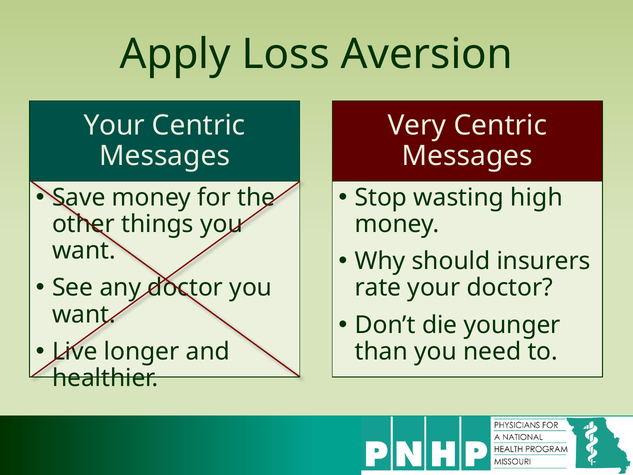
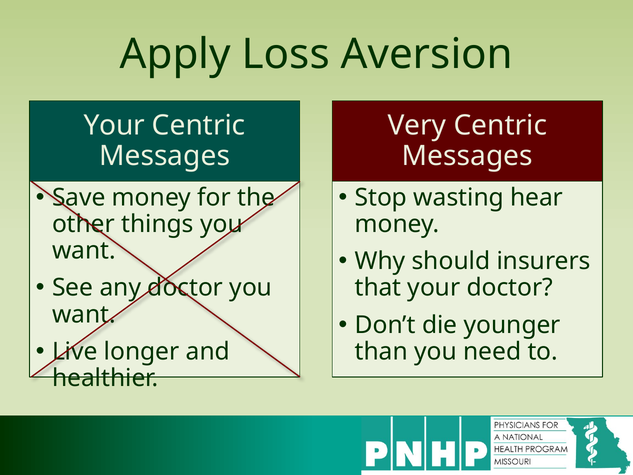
high: high -> hear
rate: rate -> that
